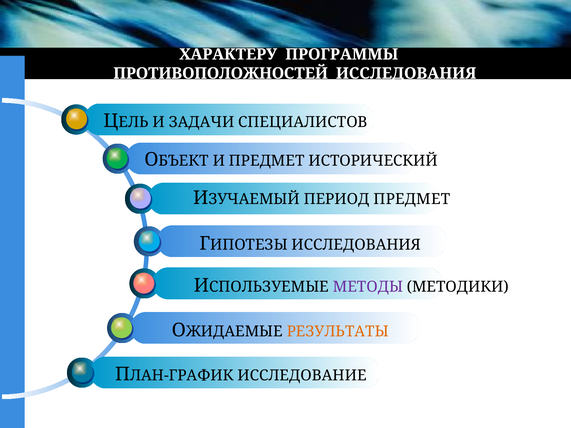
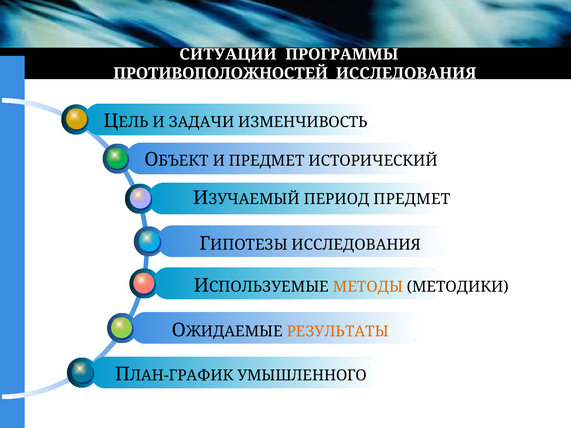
ХАРАКТЕРУ: ХАРАКТЕРУ -> СИТУАЦИИ
СПЕЦИАЛИСТОВ: СПЕЦИАЛИСТОВ -> ИЗМЕНЧИВОСТЬ
МЕТОДЫ colour: purple -> orange
ИССЛЕДОВАНИЕ: ИССЛЕДОВАНИЕ -> УМЫШЛЕННОГО
